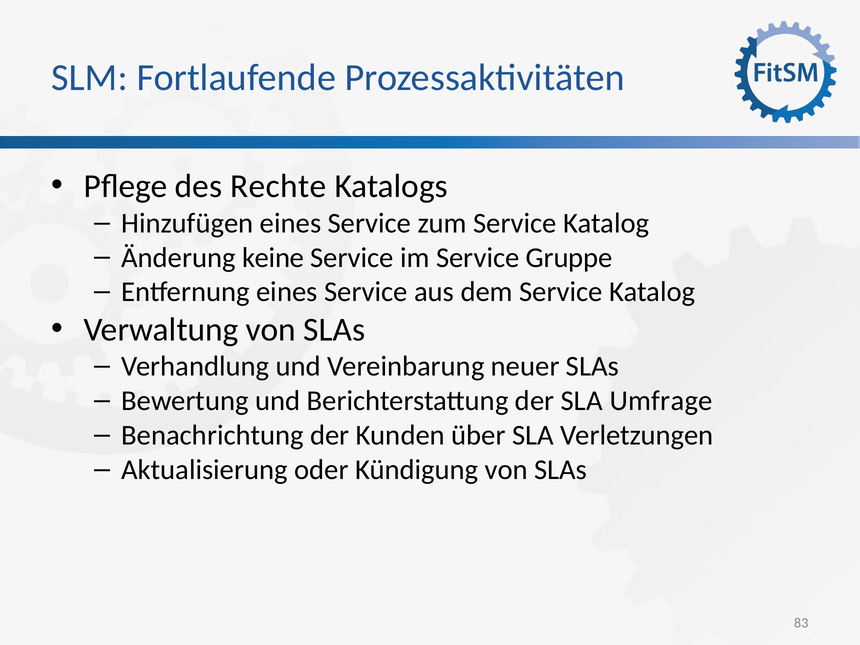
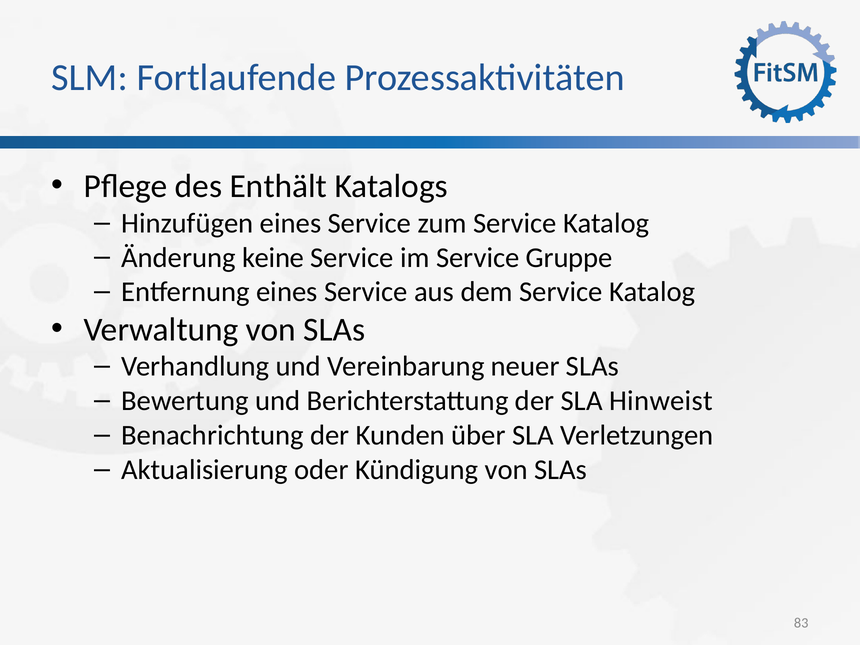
Rechte: Rechte -> Enthält
Umfrage: Umfrage -> Hinweist
